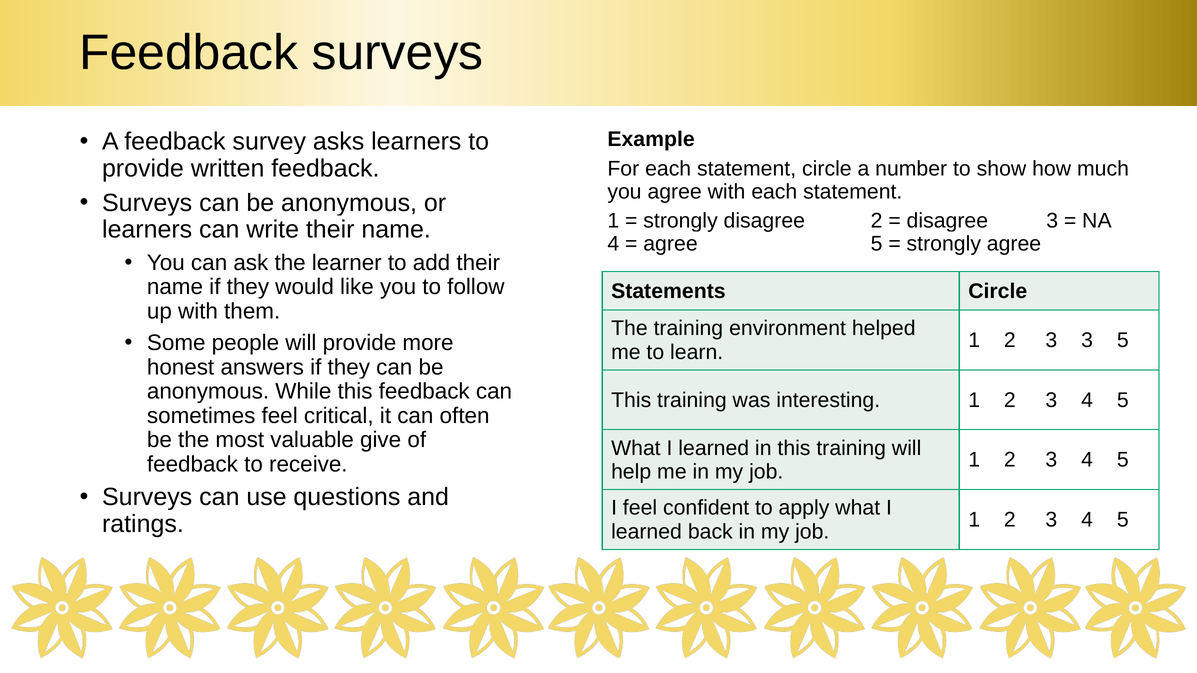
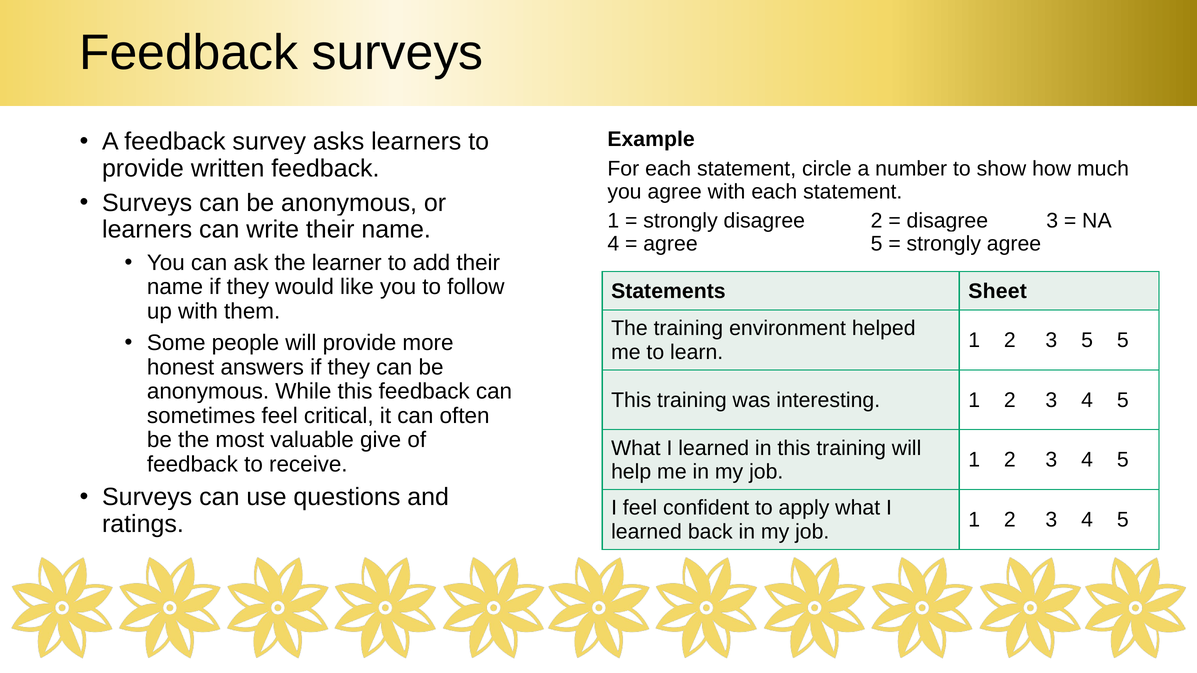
Statements Circle: Circle -> Sheet
3 3: 3 -> 5
